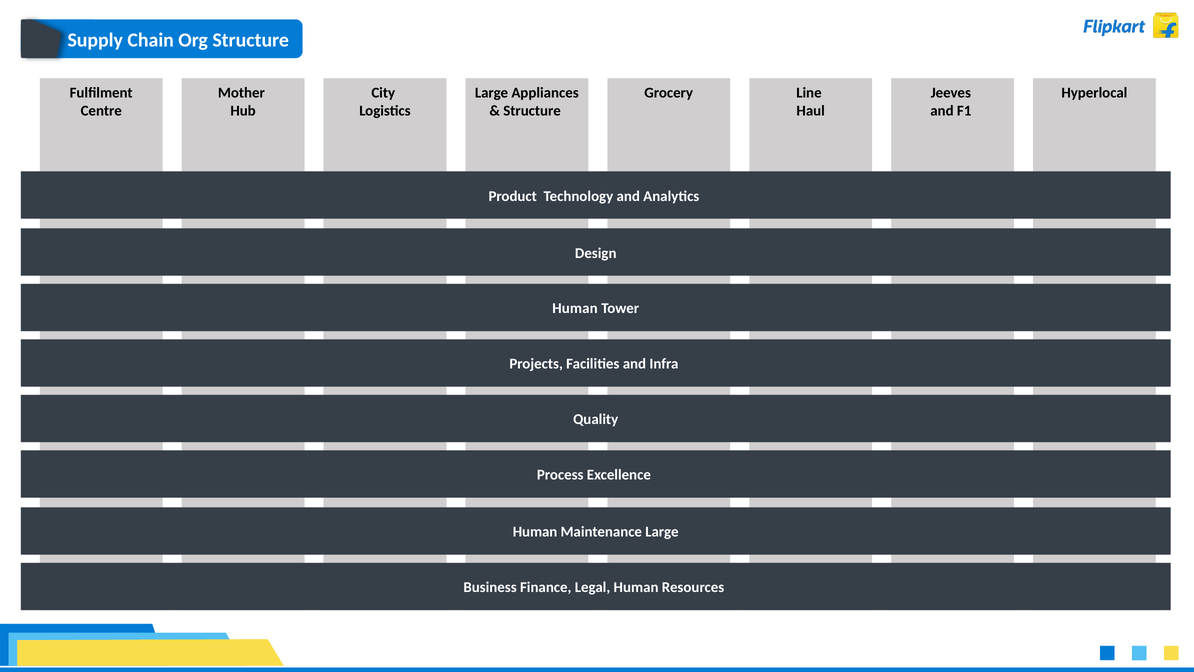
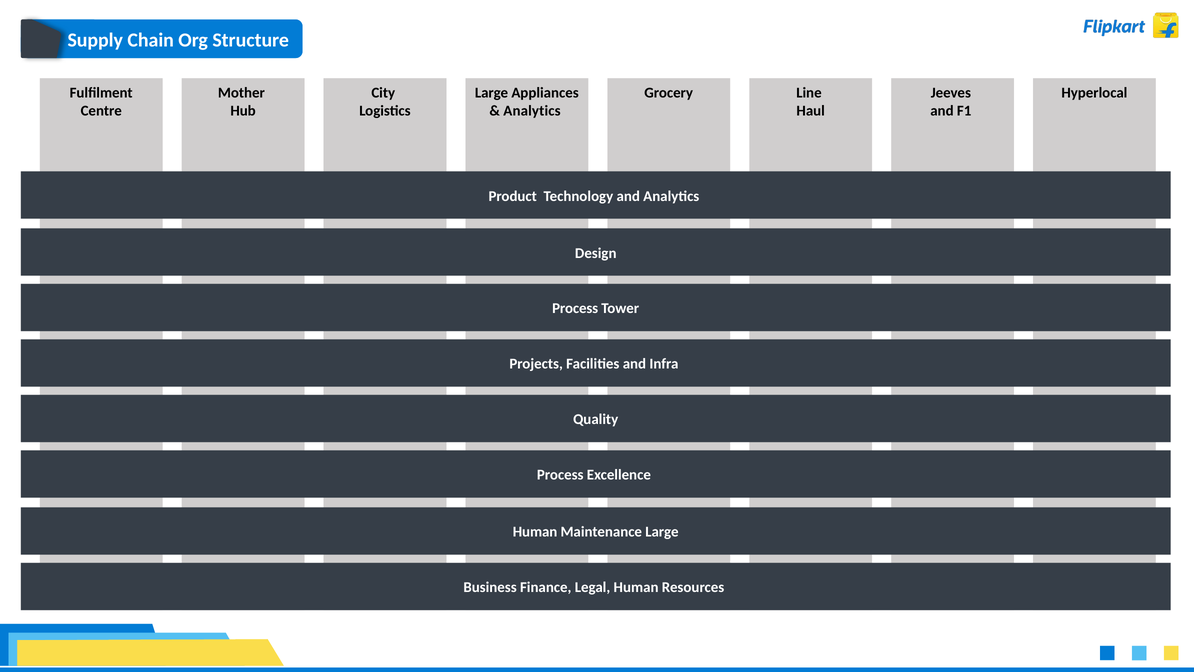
Structure at (532, 111): Structure -> Analytics
Human at (575, 308): Human -> Process
